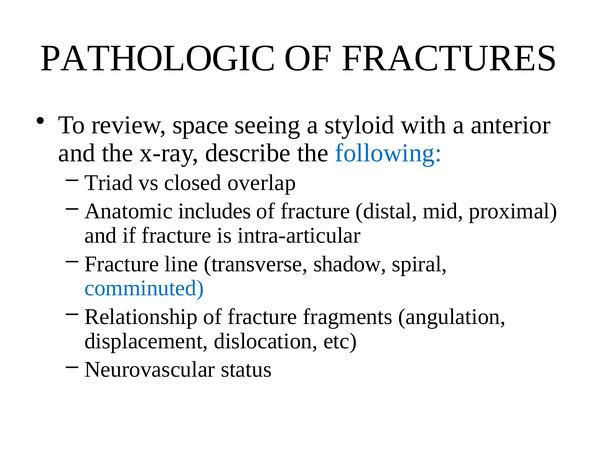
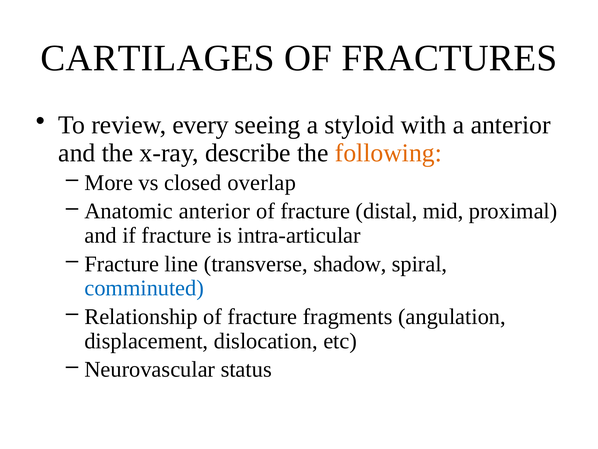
PATHOLOGIC: PATHOLOGIC -> CARTILAGES
space: space -> every
following colour: blue -> orange
Triad: Triad -> More
Anatomic includes: includes -> anterior
